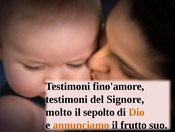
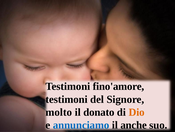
sepolto: sepolto -> donato
annunciamo colour: orange -> blue
frutto: frutto -> anche
